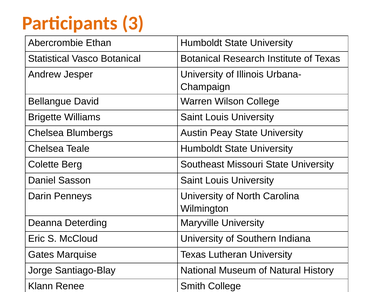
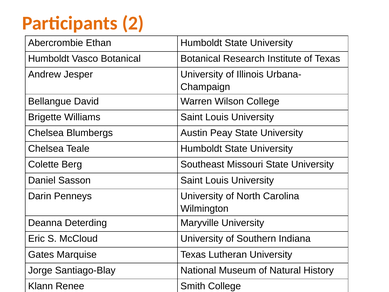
3: 3 -> 2
Statistical at (49, 59): Statistical -> Humboldt
